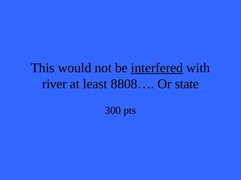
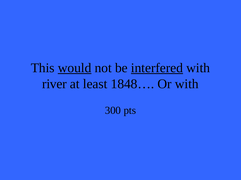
would underline: none -> present
8808…: 8808… -> 1848…
Or state: state -> with
